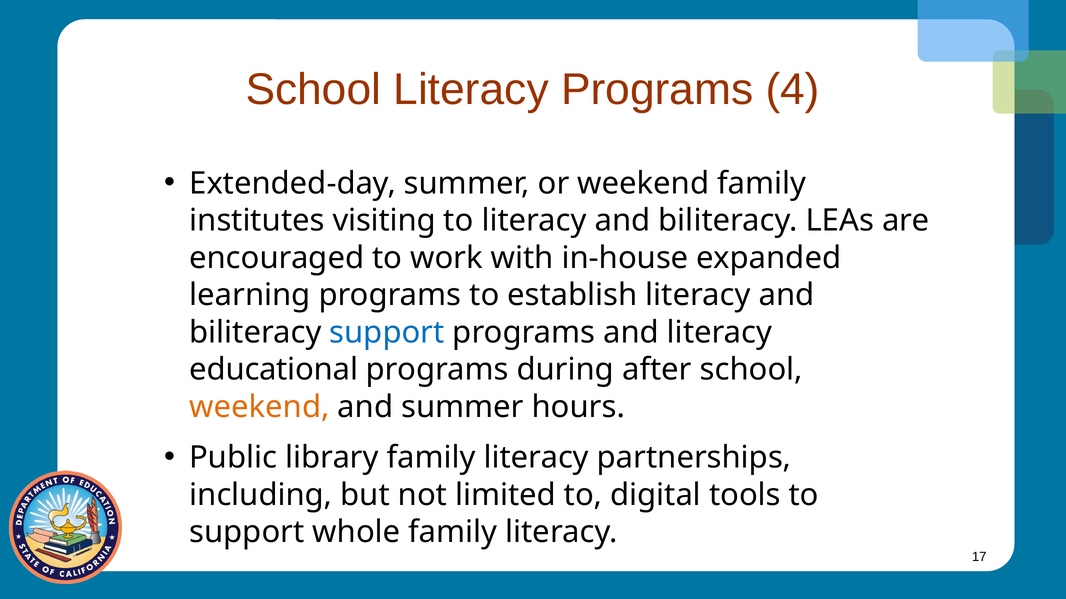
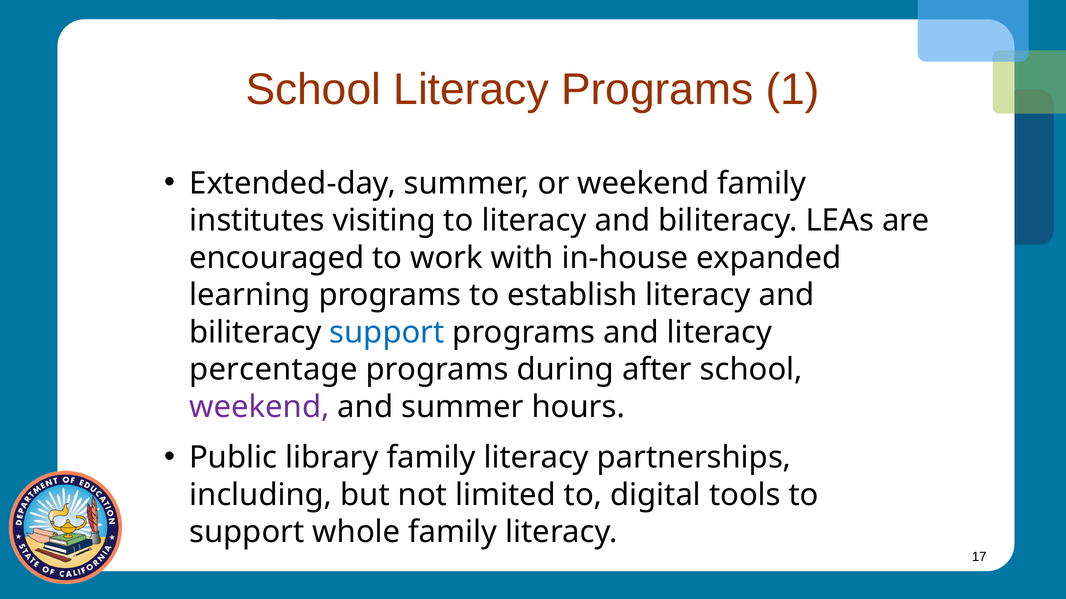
4: 4 -> 1
educational: educational -> percentage
weekend at (259, 407) colour: orange -> purple
